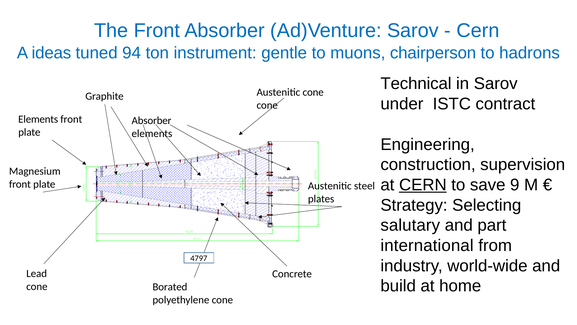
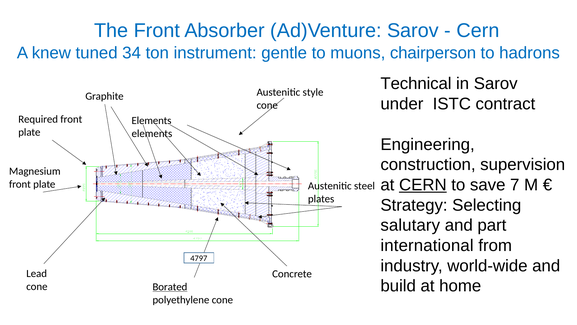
ideas: ideas -> knew
94: 94 -> 34
Austenitic cone: cone -> style
Elements at (38, 119): Elements -> Required
Absorber at (152, 120): Absorber -> Elements
9: 9 -> 7
Borated underline: none -> present
